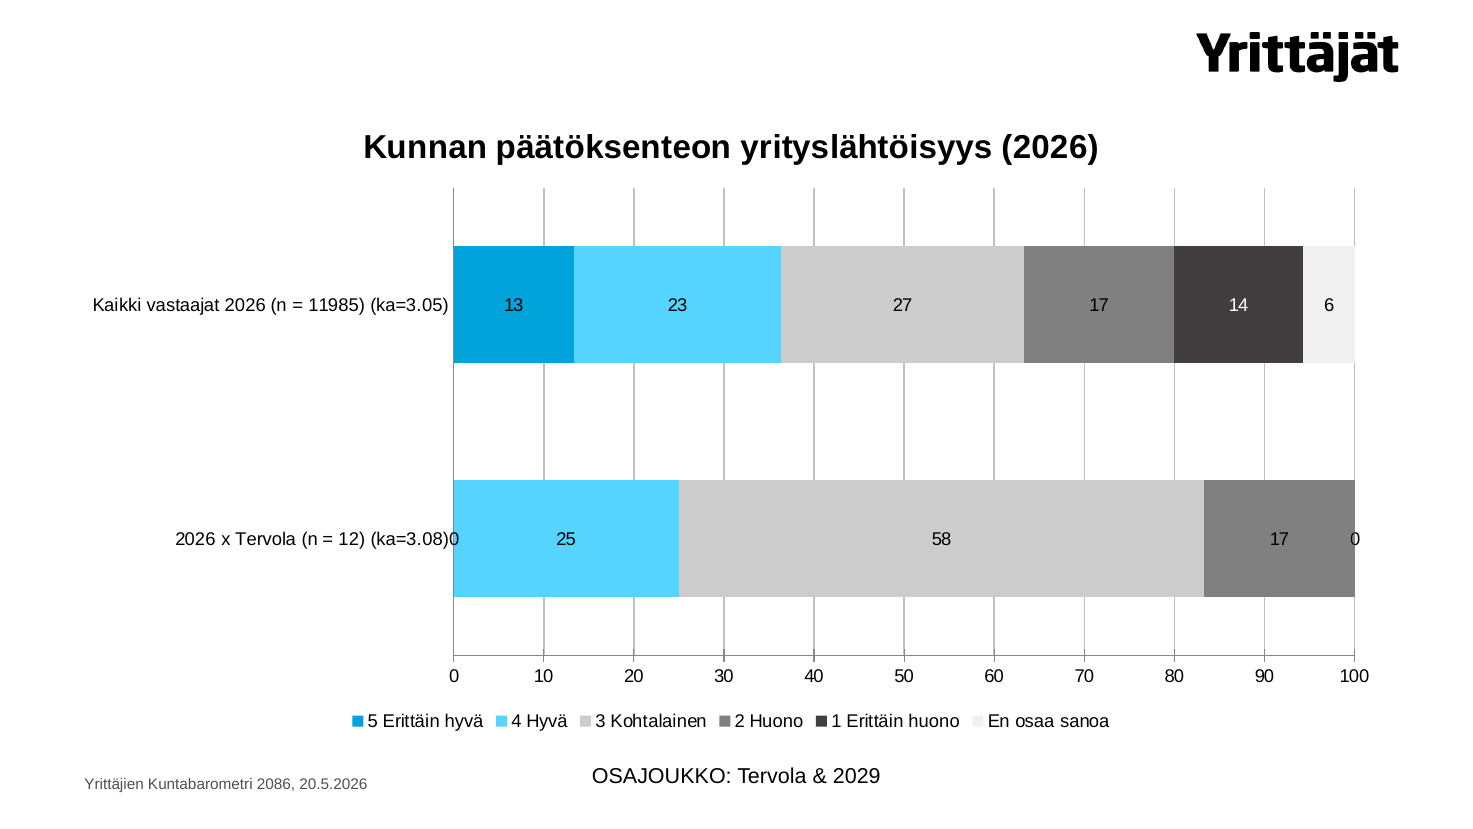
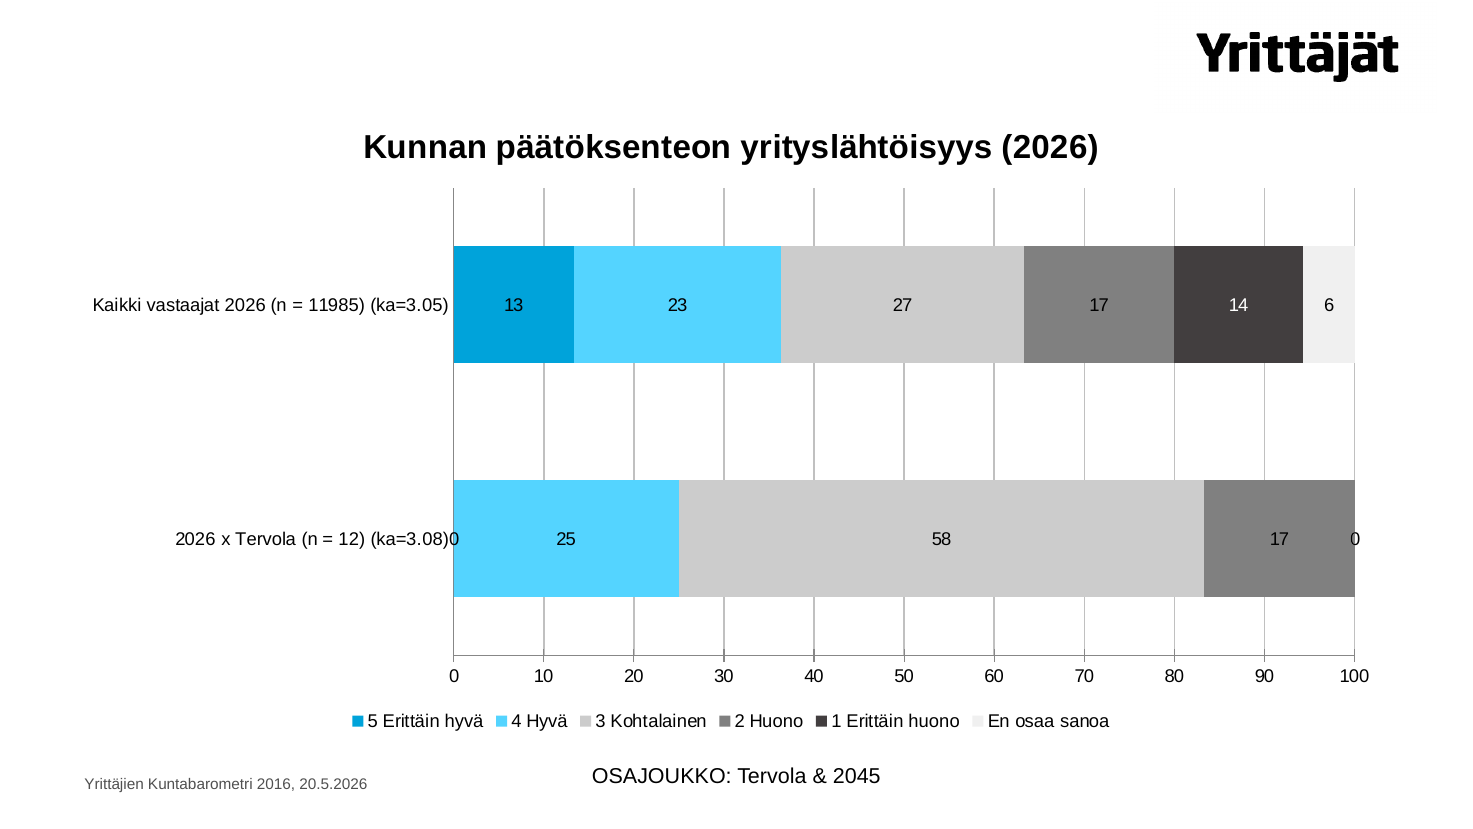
2029: 2029 -> 2045
2086: 2086 -> 2016
